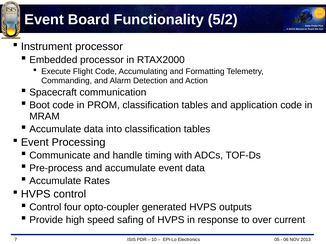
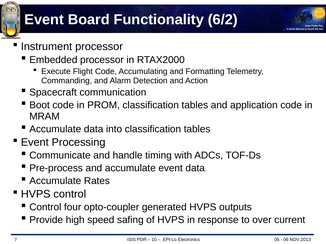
5/2: 5/2 -> 6/2
